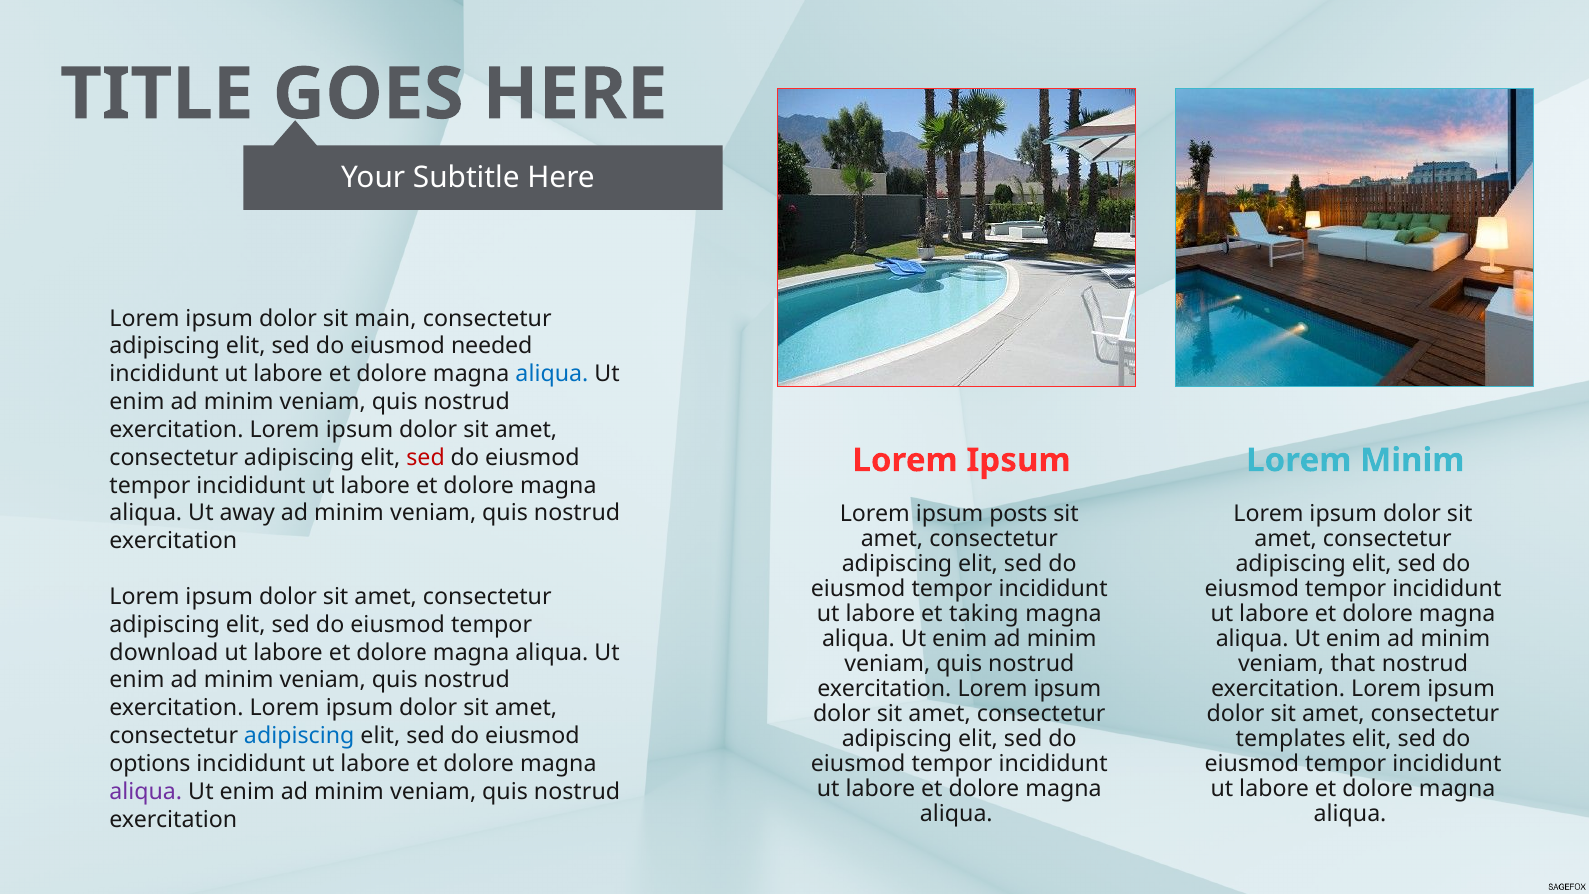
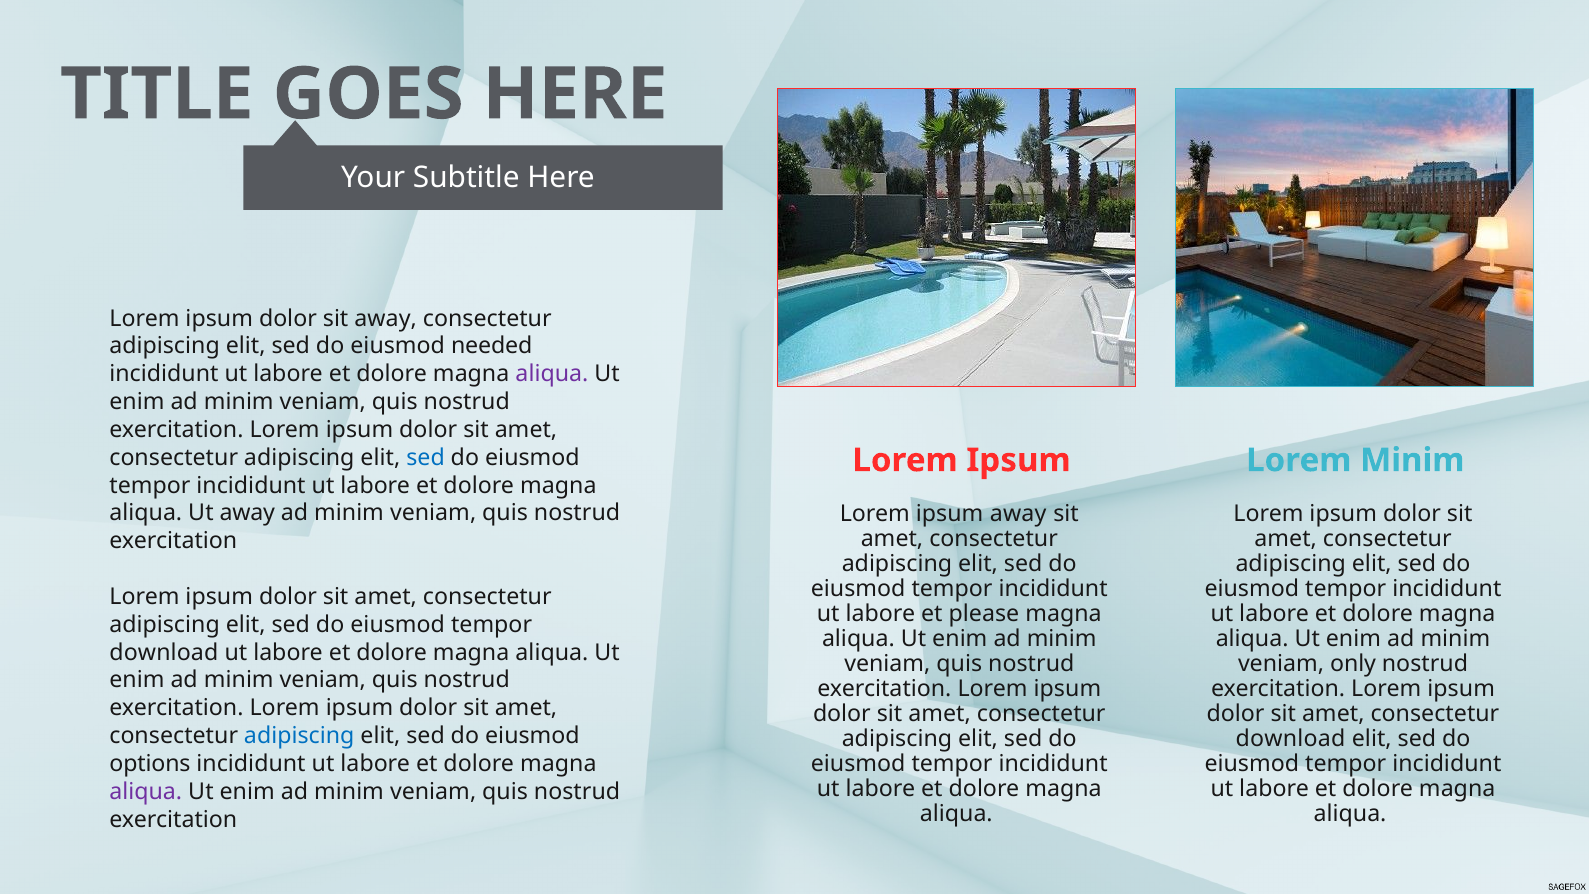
sit main: main -> away
aliqua at (552, 374) colour: blue -> purple
sed at (426, 458) colour: red -> blue
ipsum posts: posts -> away
taking: taking -> please
that: that -> only
templates at (1291, 739): templates -> download
